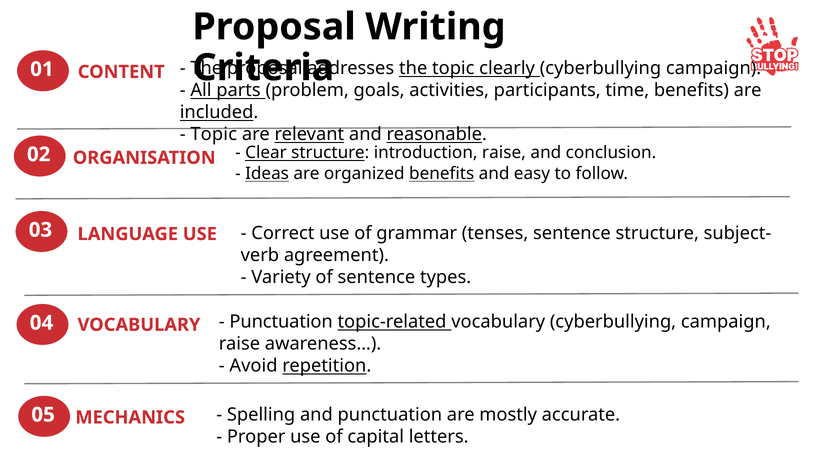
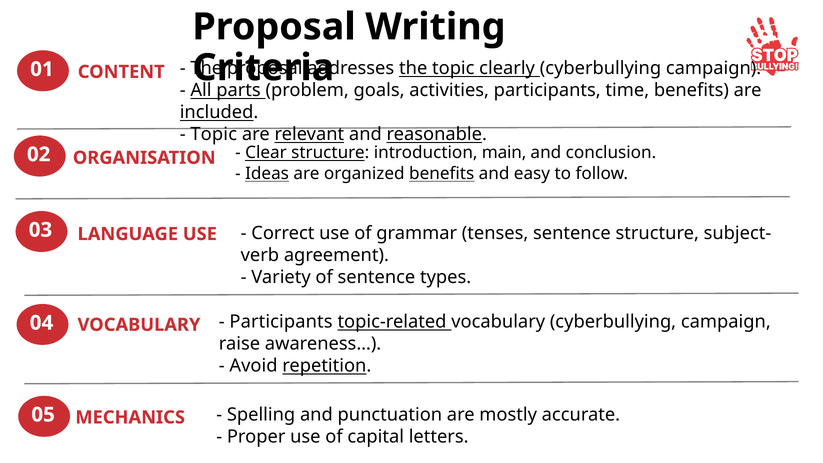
introduction raise: raise -> main
Punctuation at (281, 322): Punctuation -> Participants
